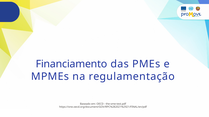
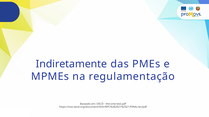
Financiamento: Financiamento -> Indiretamente
